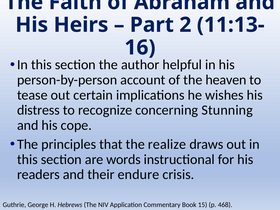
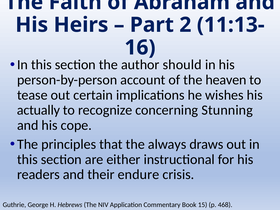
helpful: helpful -> should
distress: distress -> actually
realize: realize -> always
words: words -> either
